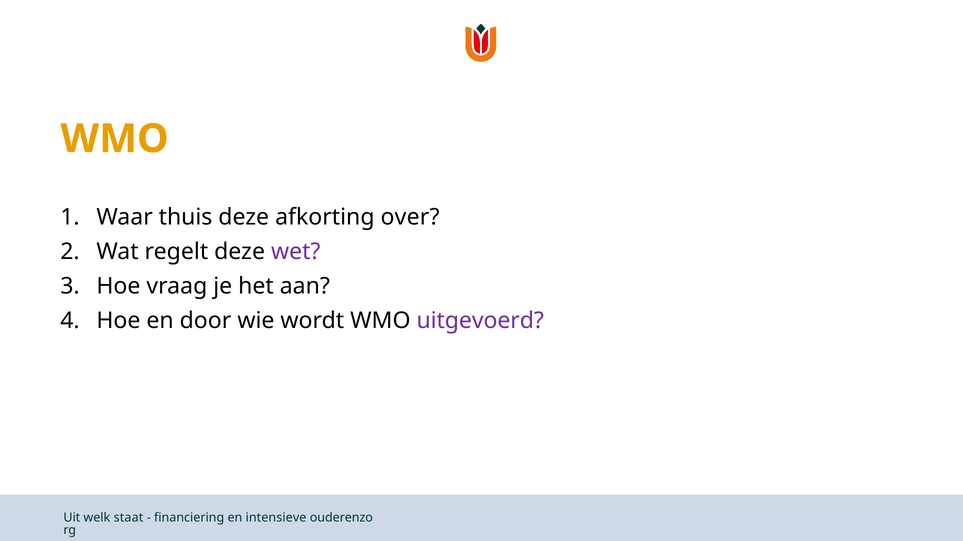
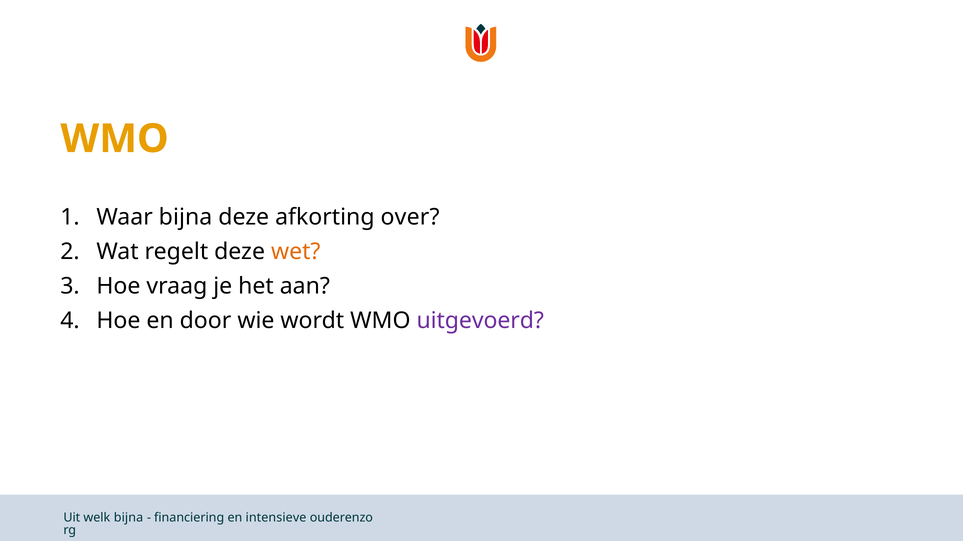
Waar thuis: thuis -> bijna
wet colour: purple -> orange
welk staat: staat -> bijna
